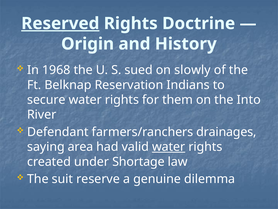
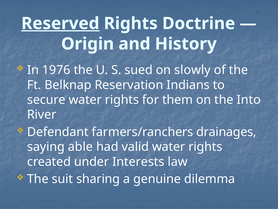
1968: 1968 -> 1976
area: area -> able
water at (169, 147) underline: present -> none
Shortage: Shortage -> Interests
reserve: reserve -> sharing
